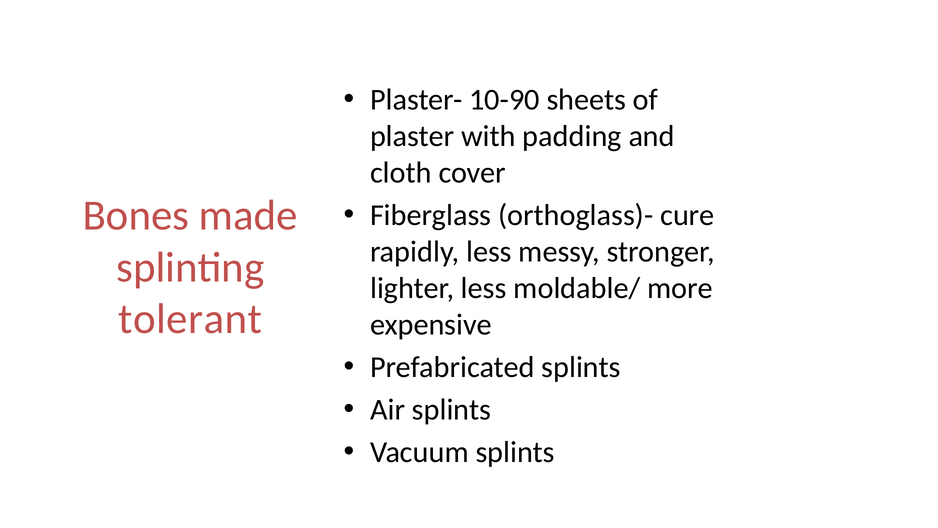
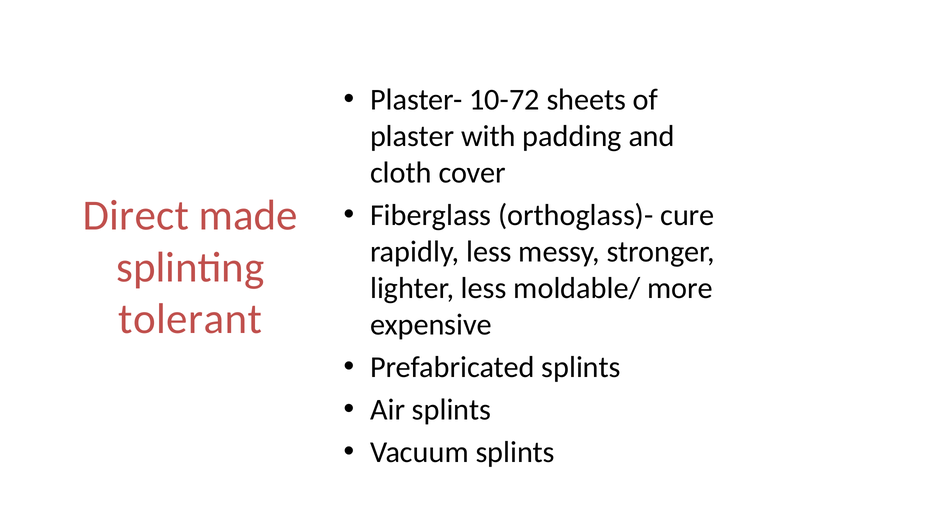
10-90: 10-90 -> 10-72
Bones: Bones -> Direct
